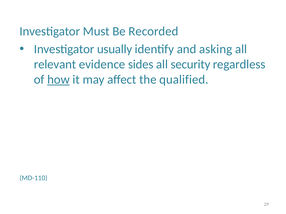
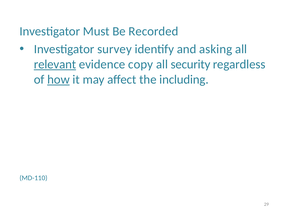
usually: usually -> survey
relevant underline: none -> present
sides: sides -> copy
qualified: qualified -> including
